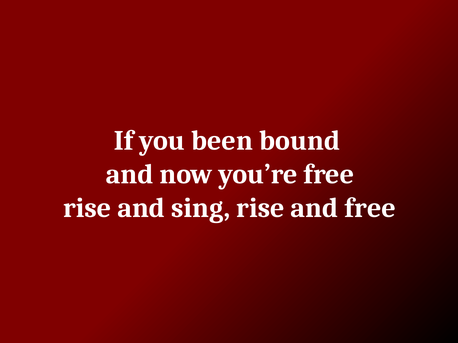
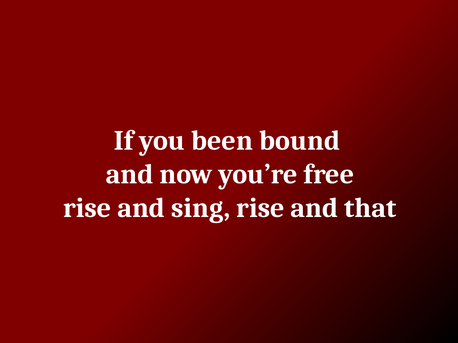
and free: free -> that
